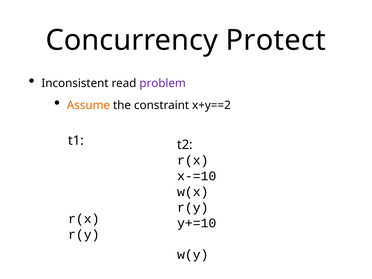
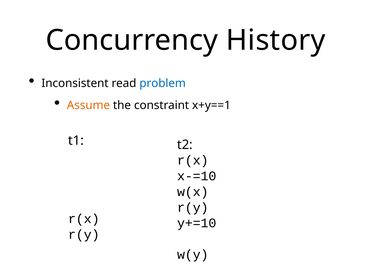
Protect: Protect -> History
problem colour: purple -> blue
x+y==2: x+y==2 -> x+y==1
